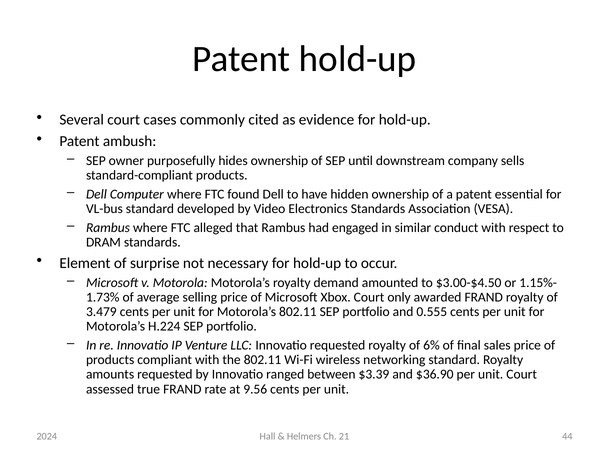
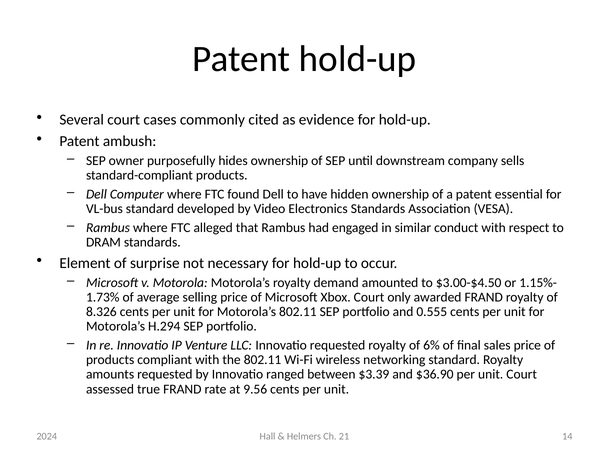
3.479: 3.479 -> 8.326
H.224: H.224 -> H.294
44: 44 -> 14
